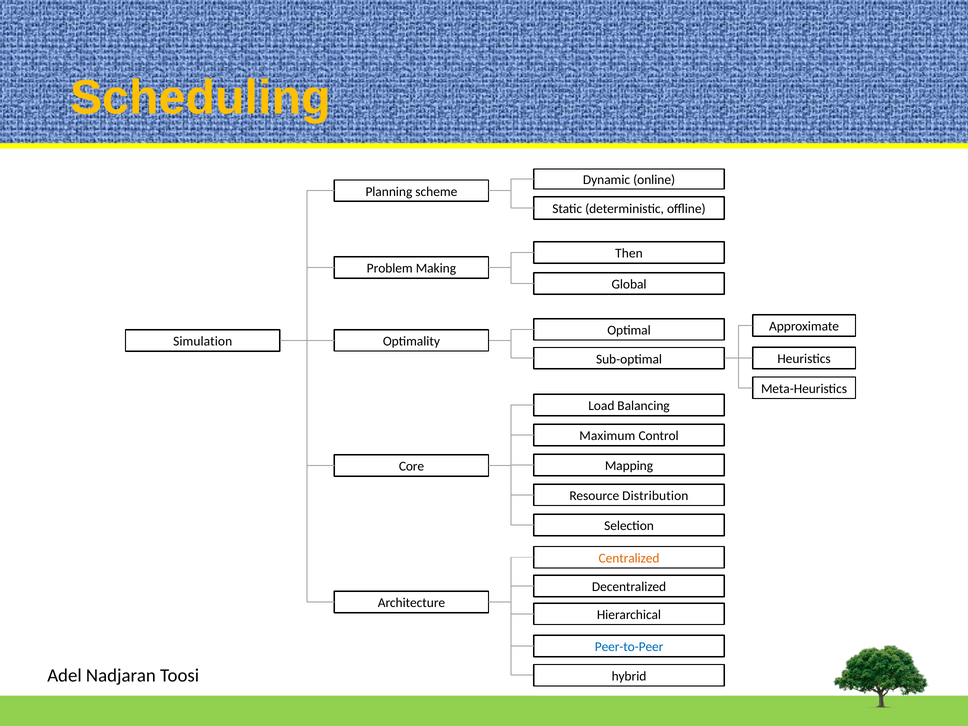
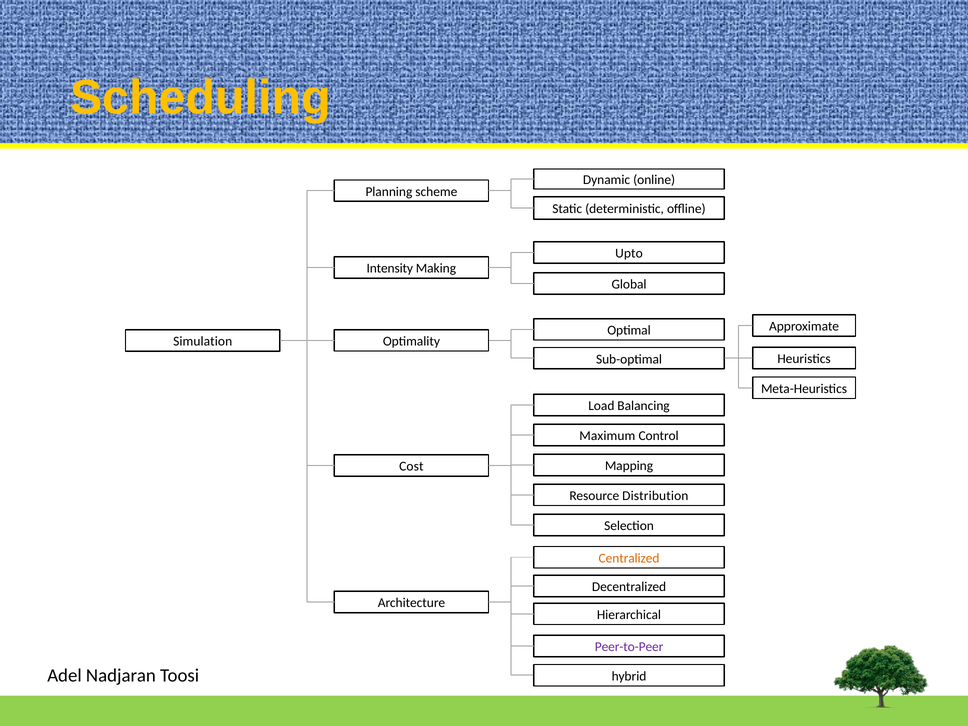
Then: Then -> Upto
Problem: Problem -> Intensity
Core: Core -> Cost
Peer-to-Peer colour: blue -> purple
